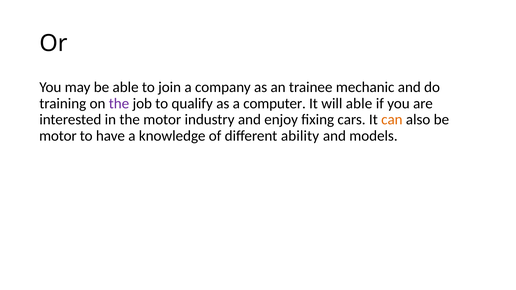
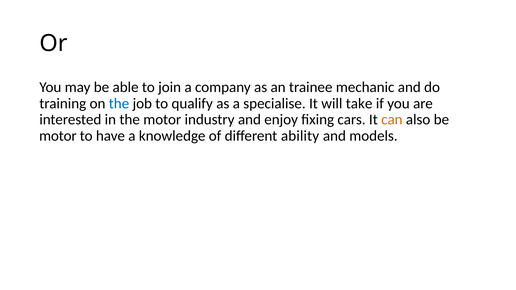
the at (119, 103) colour: purple -> blue
computer: computer -> specialise
will able: able -> take
